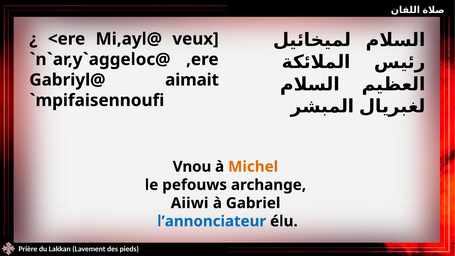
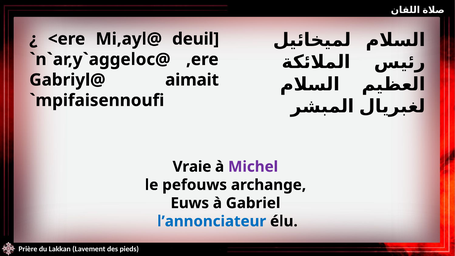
veux: veux -> deuil
Vnou: Vnou -> Vraie
Michel colour: orange -> purple
Aiiwi: Aiiwi -> Euws
